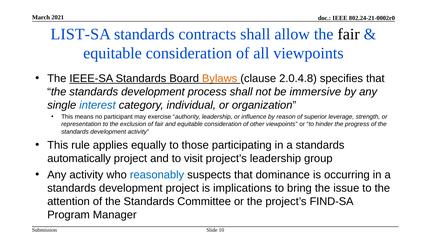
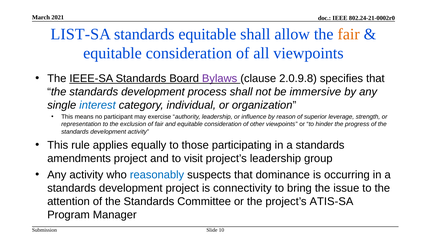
standards contracts: contracts -> equitable
fair at (349, 34) colour: black -> orange
Bylaws colour: orange -> purple
2.0.4.8: 2.0.4.8 -> 2.0.9.8
automatically: automatically -> amendments
implications: implications -> connectivity
FIND-SA: FIND-SA -> ATIS-SA
